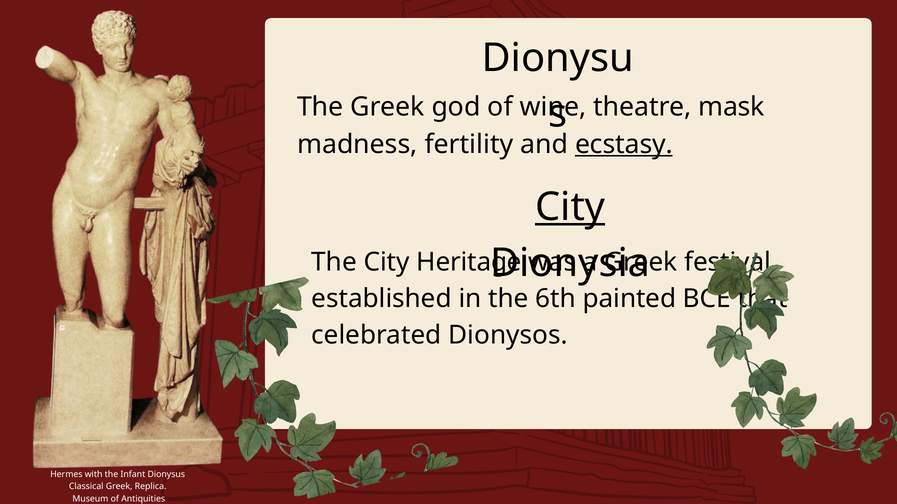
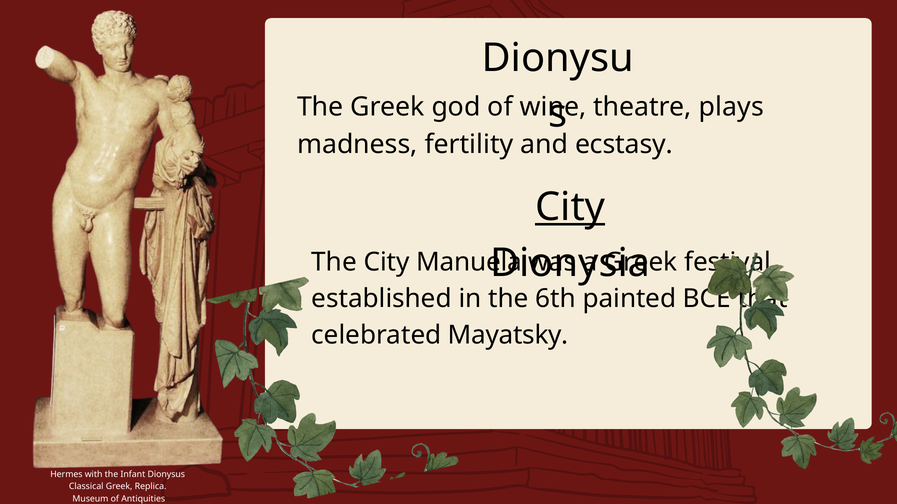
mask: mask -> plays
ecstasy underline: present -> none
Heritage: Heritage -> Manuela
Dionysos: Dionysos -> Mayatsky
